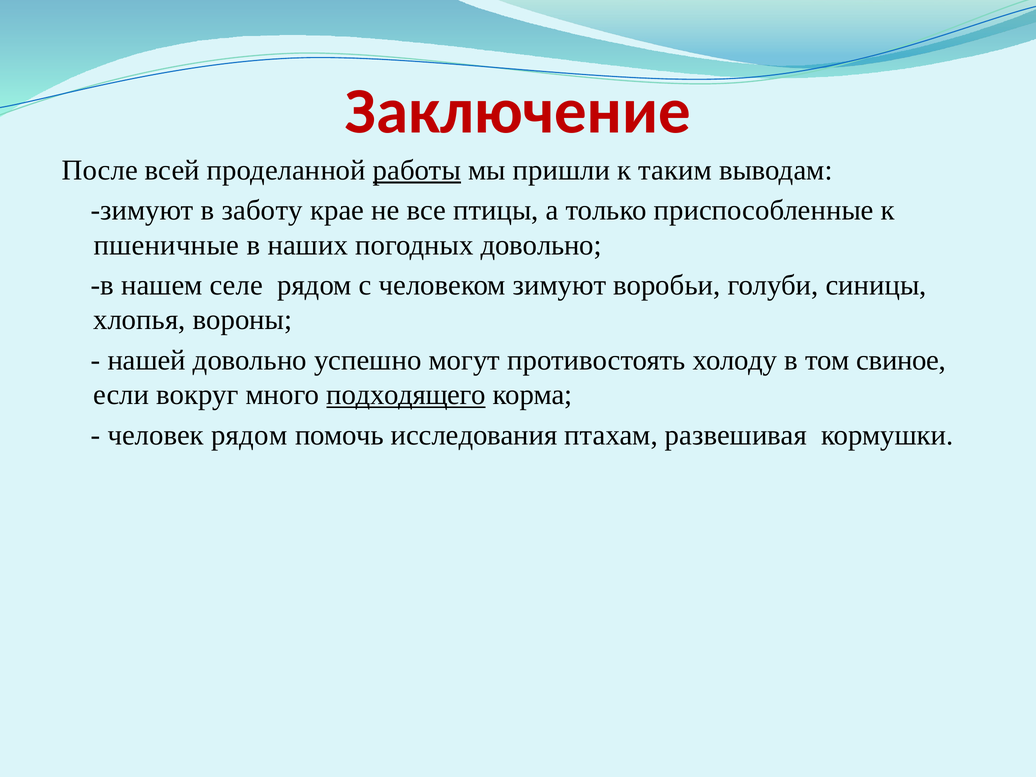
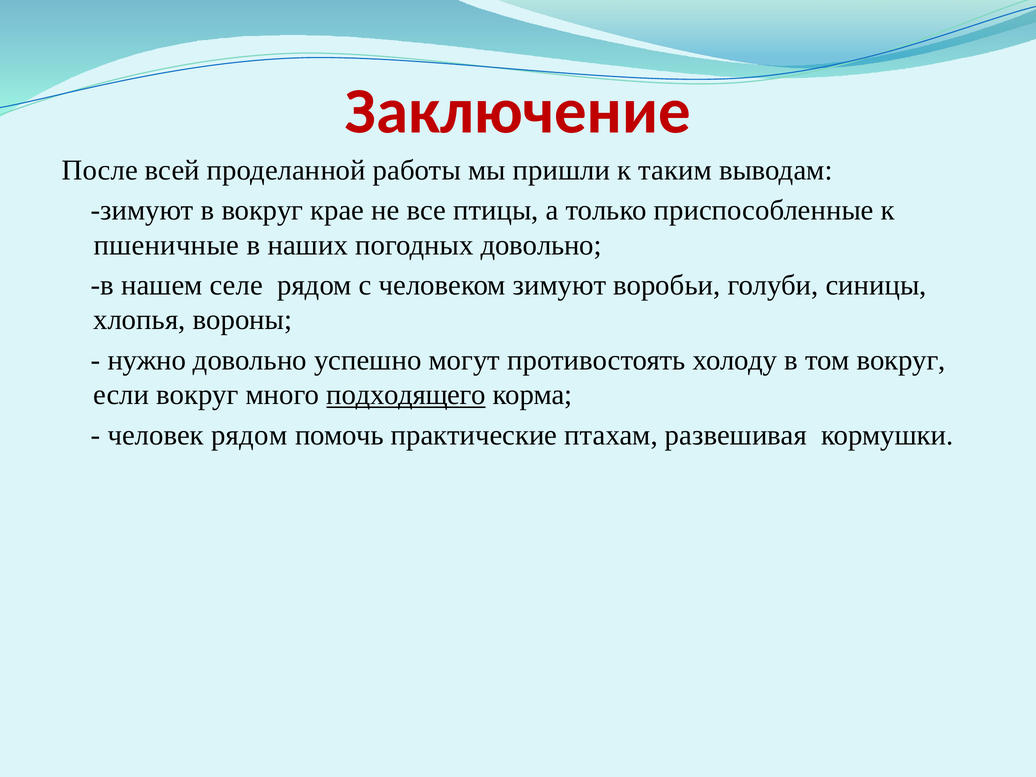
работы underline: present -> none
в заботу: заботу -> вокруг
нашей: нашей -> нужно
том свиное: свиное -> вокруг
исследования: исследования -> практические
